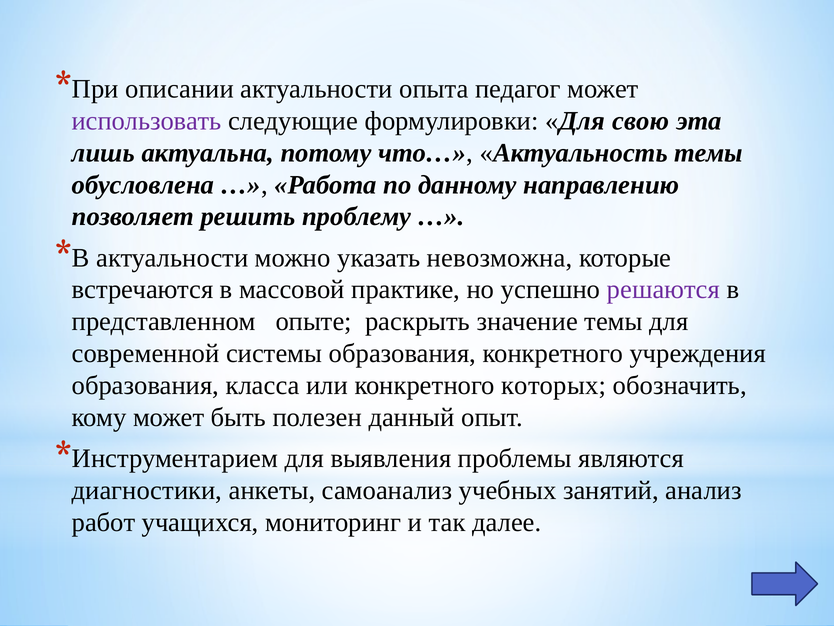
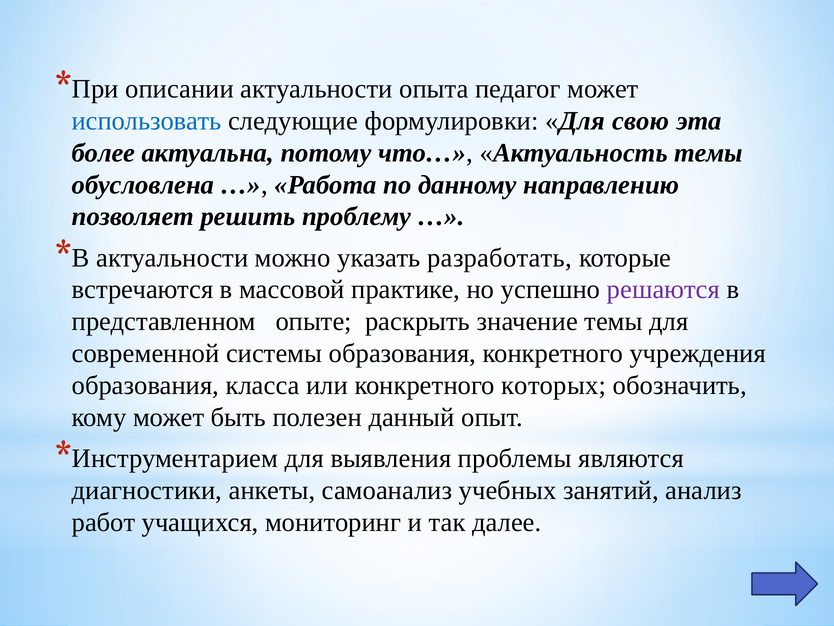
использовать colour: purple -> blue
лишь: лишь -> более
невозможна: невозможна -> разработать
